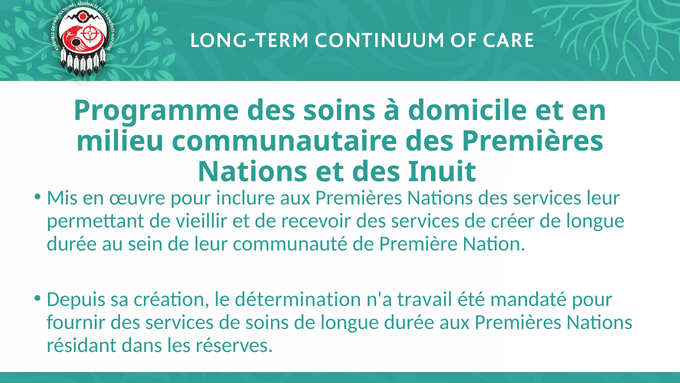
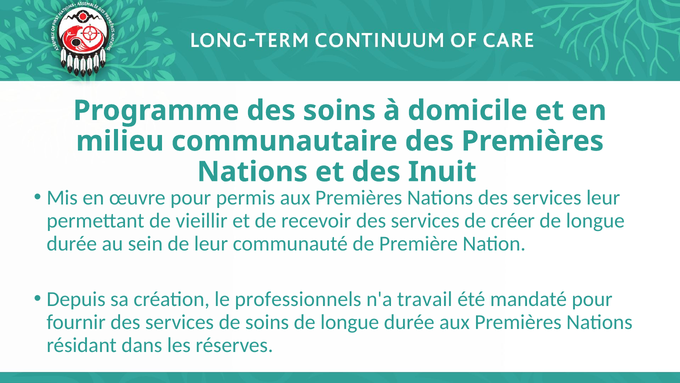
inclure: inclure -> permis
détermination: détermination -> professionnels
